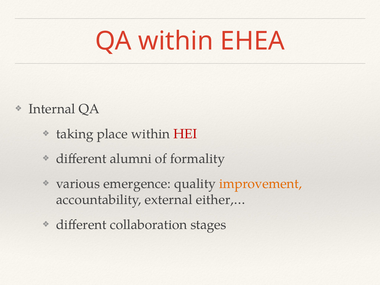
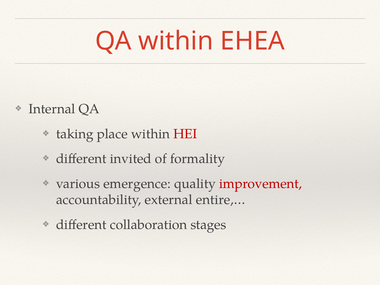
alumni: alumni -> invited
improvement colour: orange -> red
either,…: either,… -> entire,…
